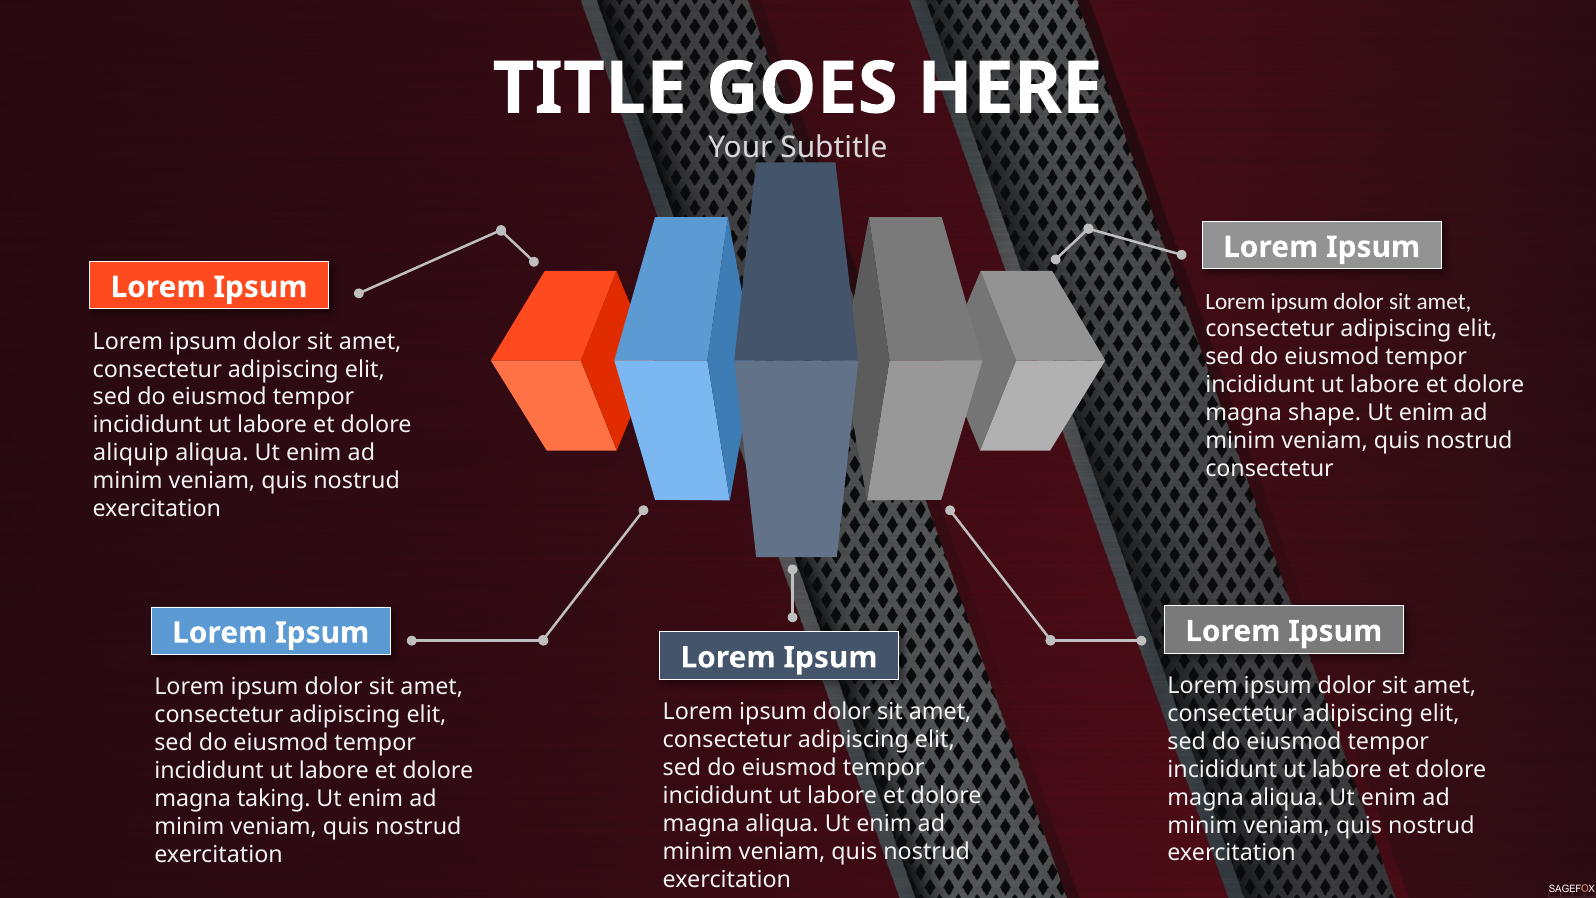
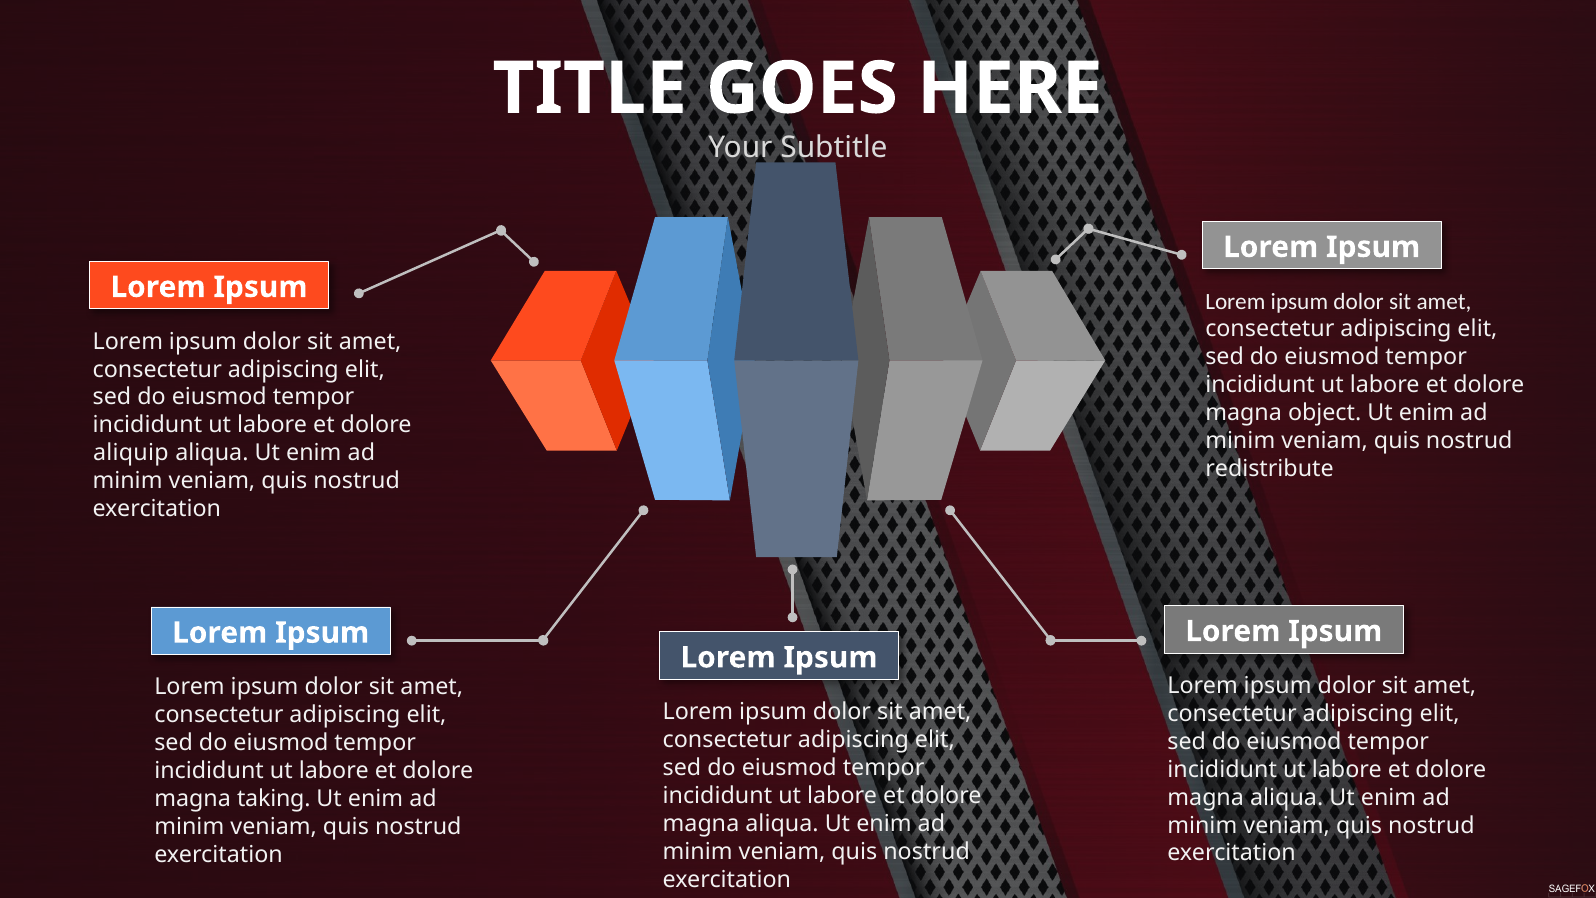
shape: shape -> object
consectetur at (1270, 469): consectetur -> redistribute
